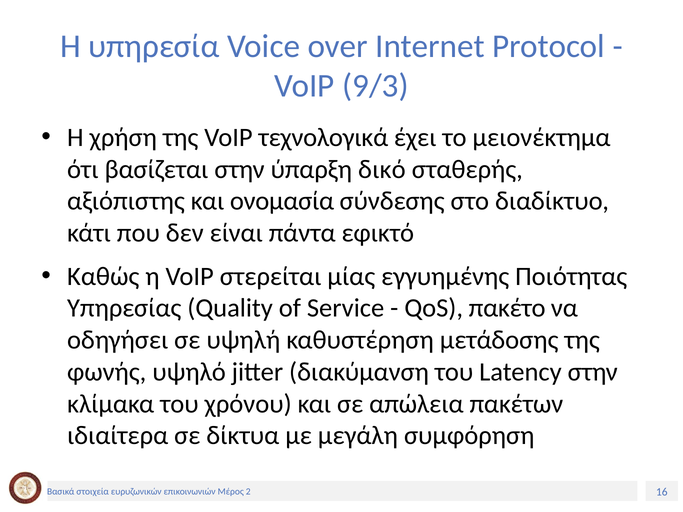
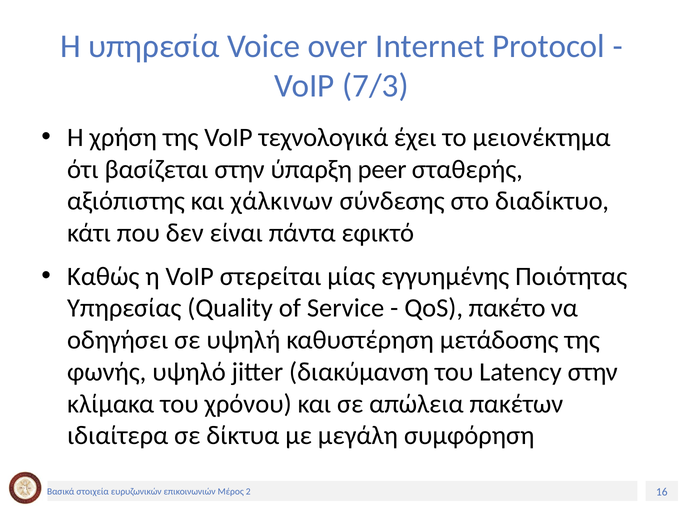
9/3: 9/3 -> 7/3
δικό: δικό -> peer
ονομασία: ονομασία -> χάλκινων
